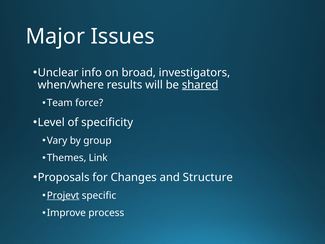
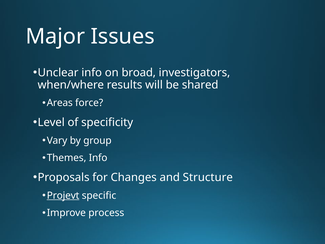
shared underline: present -> none
Team: Team -> Areas
Themes Link: Link -> Info
